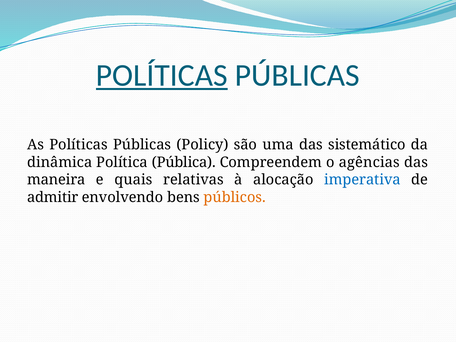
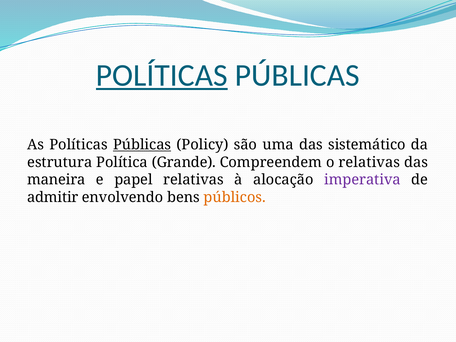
Públicas at (142, 145) underline: none -> present
dinâmica: dinâmica -> estrutura
Pública: Pública -> Grande
o agências: agências -> relativas
quais: quais -> papel
imperativa colour: blue -> purple
